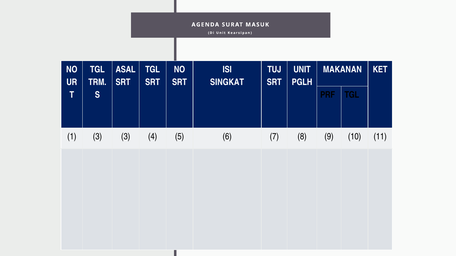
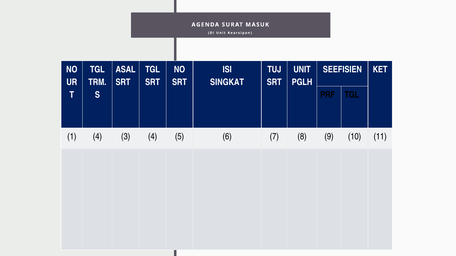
MAKANAN: MAKANAN -> SEEFISIEN
1 3: 3 -> 4
